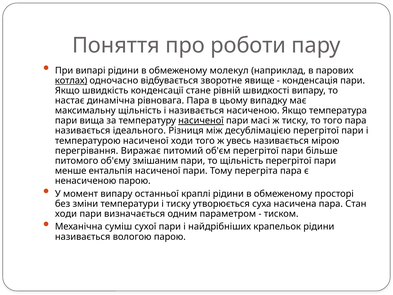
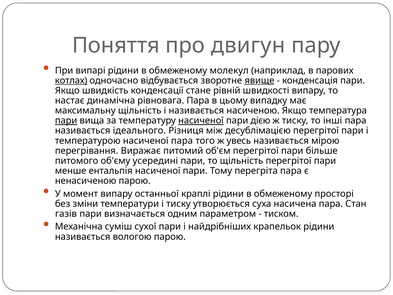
роботи: роботи -> двигун
явище underline: none -> present
пари at (66, 121) underline: none -> present
масі: масі -> дією
то того: того -> інші
насиченої ходи: ходи -> пара
змішаним: змішаним -> усередині
ходи at (66, 214): ходи -> газів
